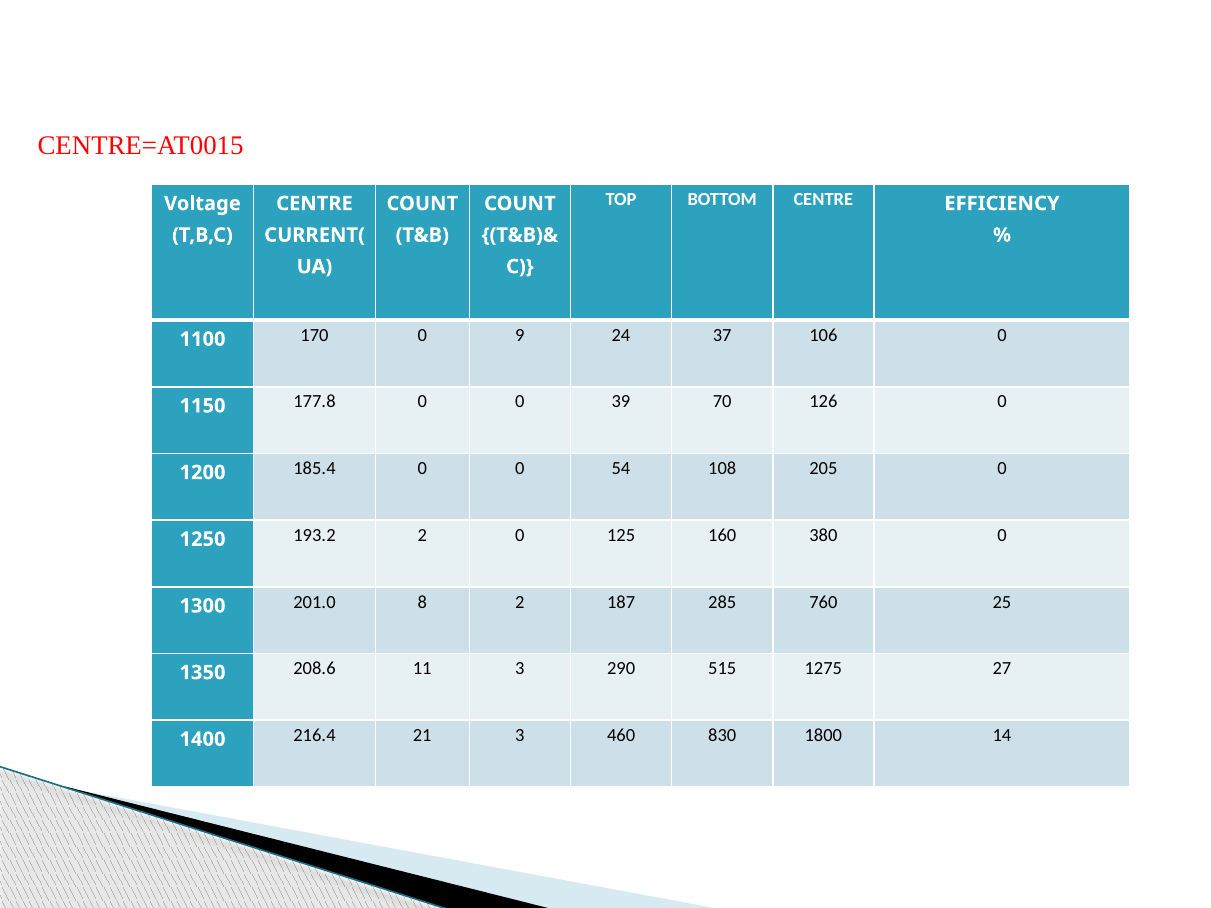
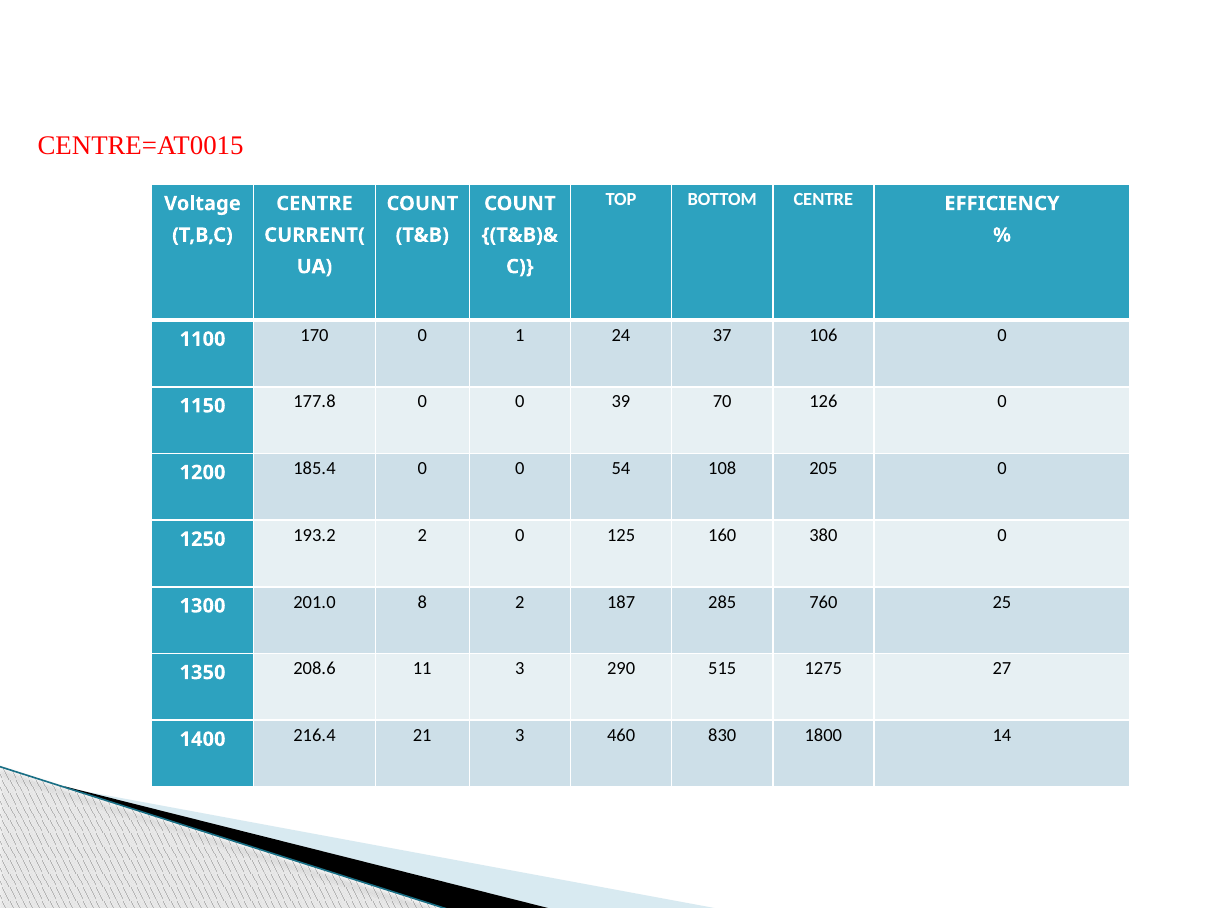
9: 9 -> 1
